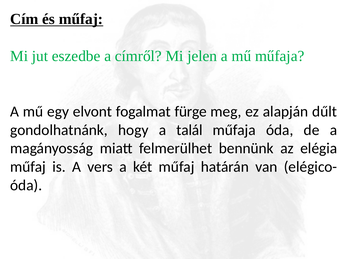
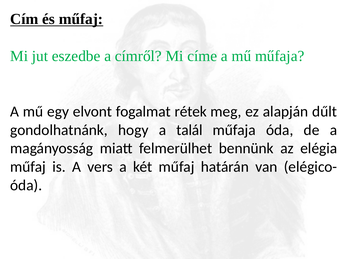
jelen: jelen -> címe
fürge: fürge -> rétek
